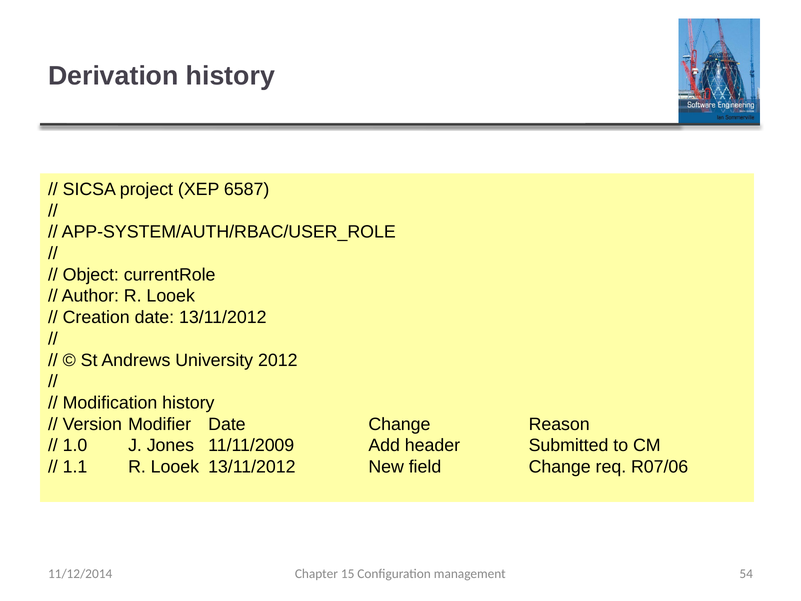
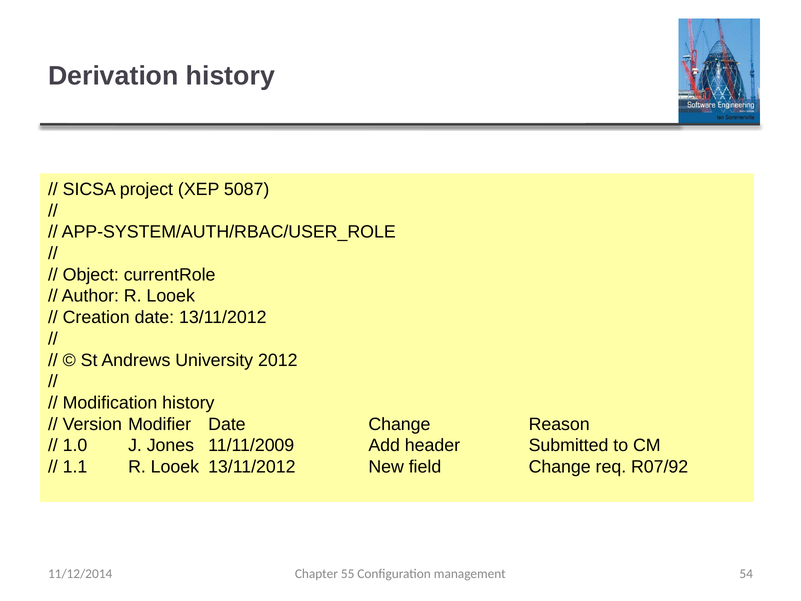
6587: 6587 -> 5087
R07/06: R07/06 -> R07/92
15: 15 -> 55
